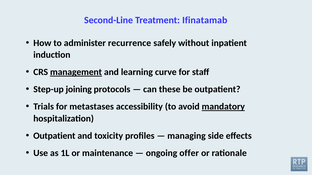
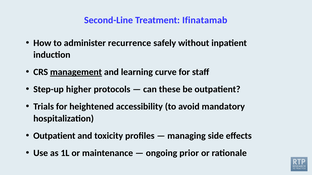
joining: joining -> higher
metastases: metastases -> heightened
mandatory underline: present -> none
offer: offer -> prior
